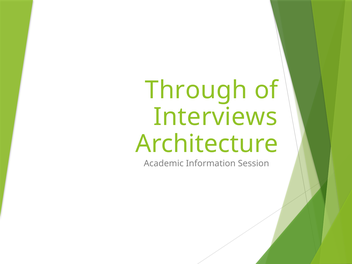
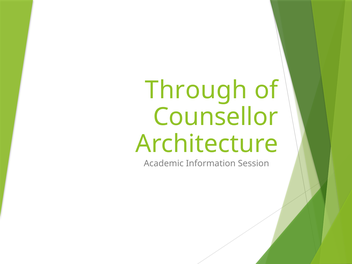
Interviews: Interviews -> Counsellor
